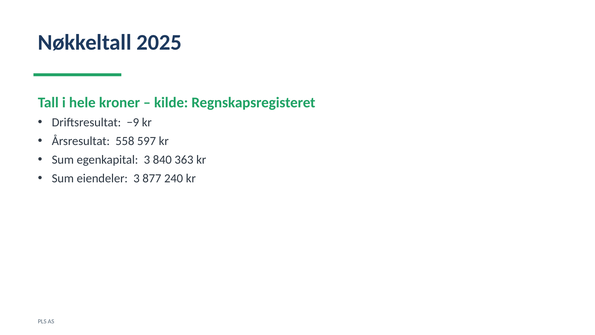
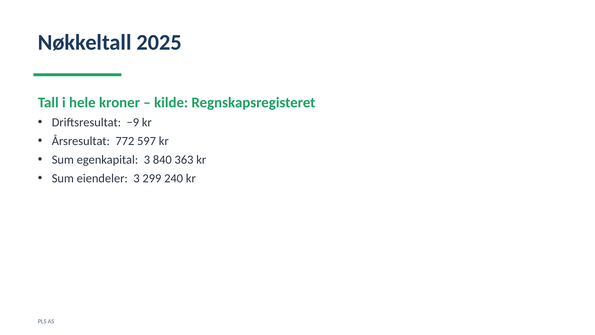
558: 558 -> 772
877: 877 -> 299
